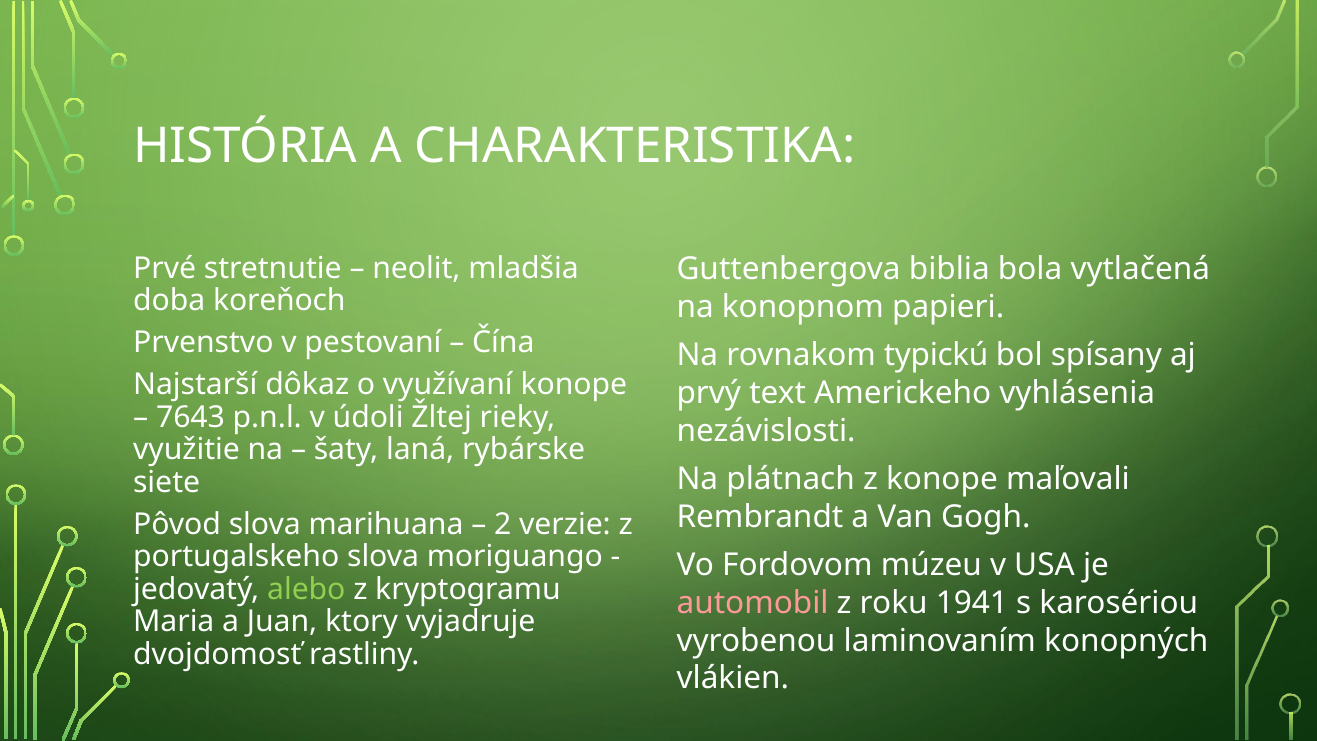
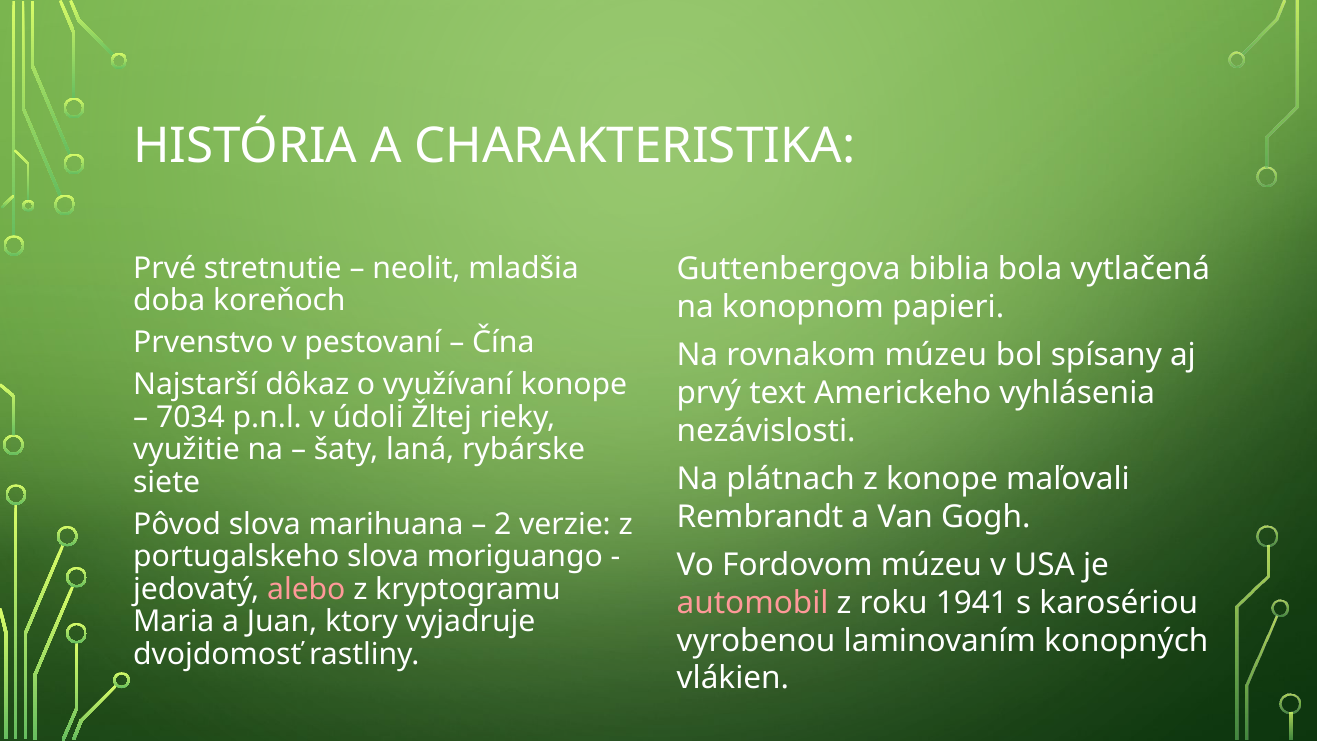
rovnakom typickú: typickú -> múzeu
7643: 7643 -> 7034
alebo colour: light green -> pink
